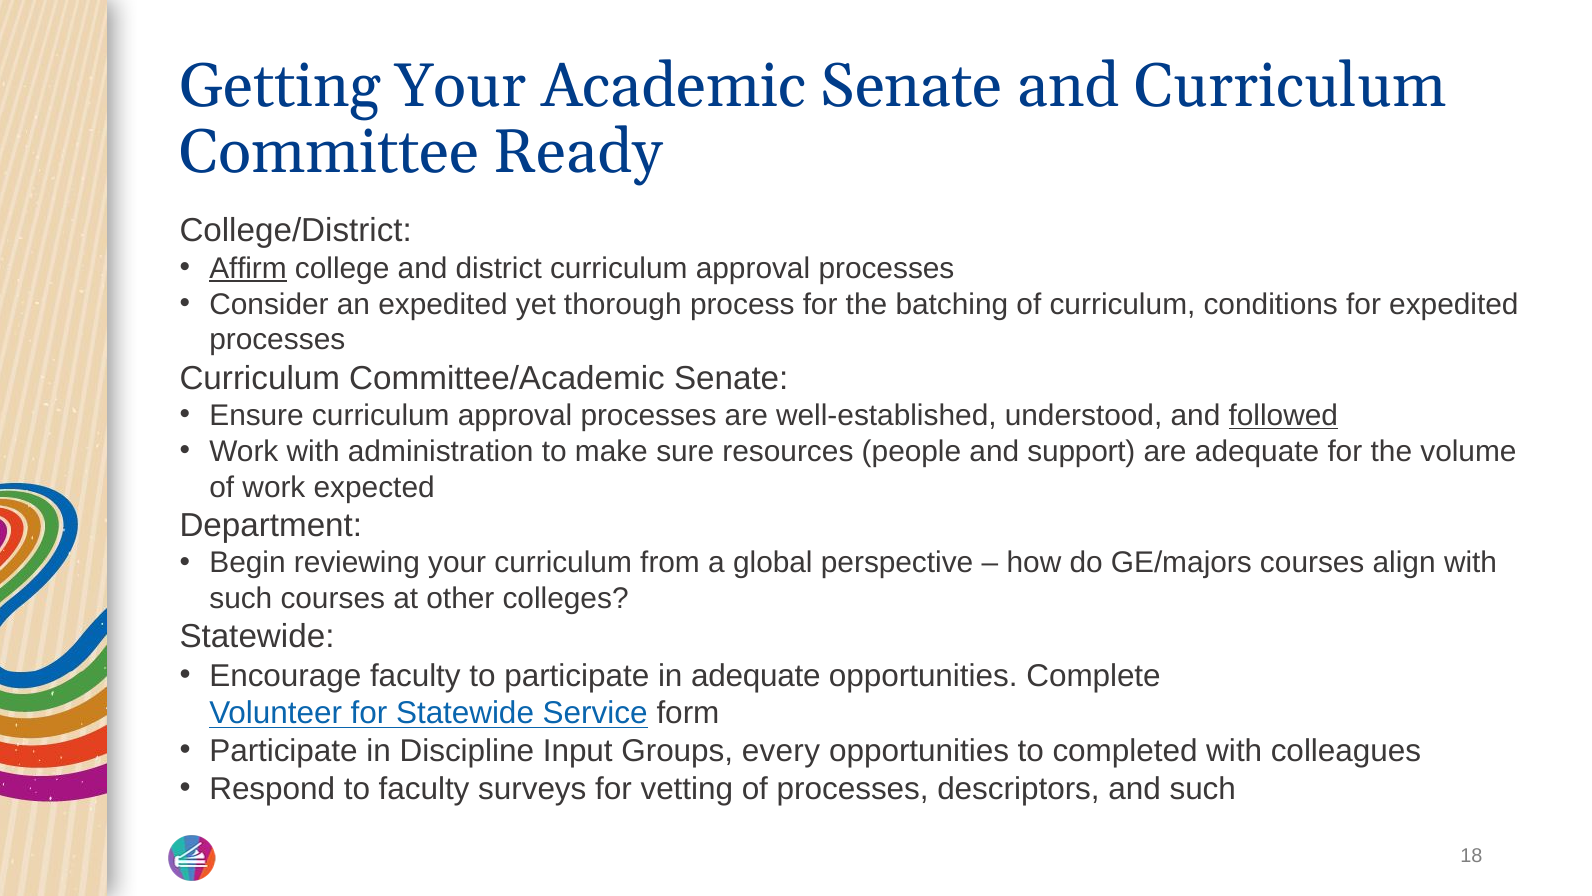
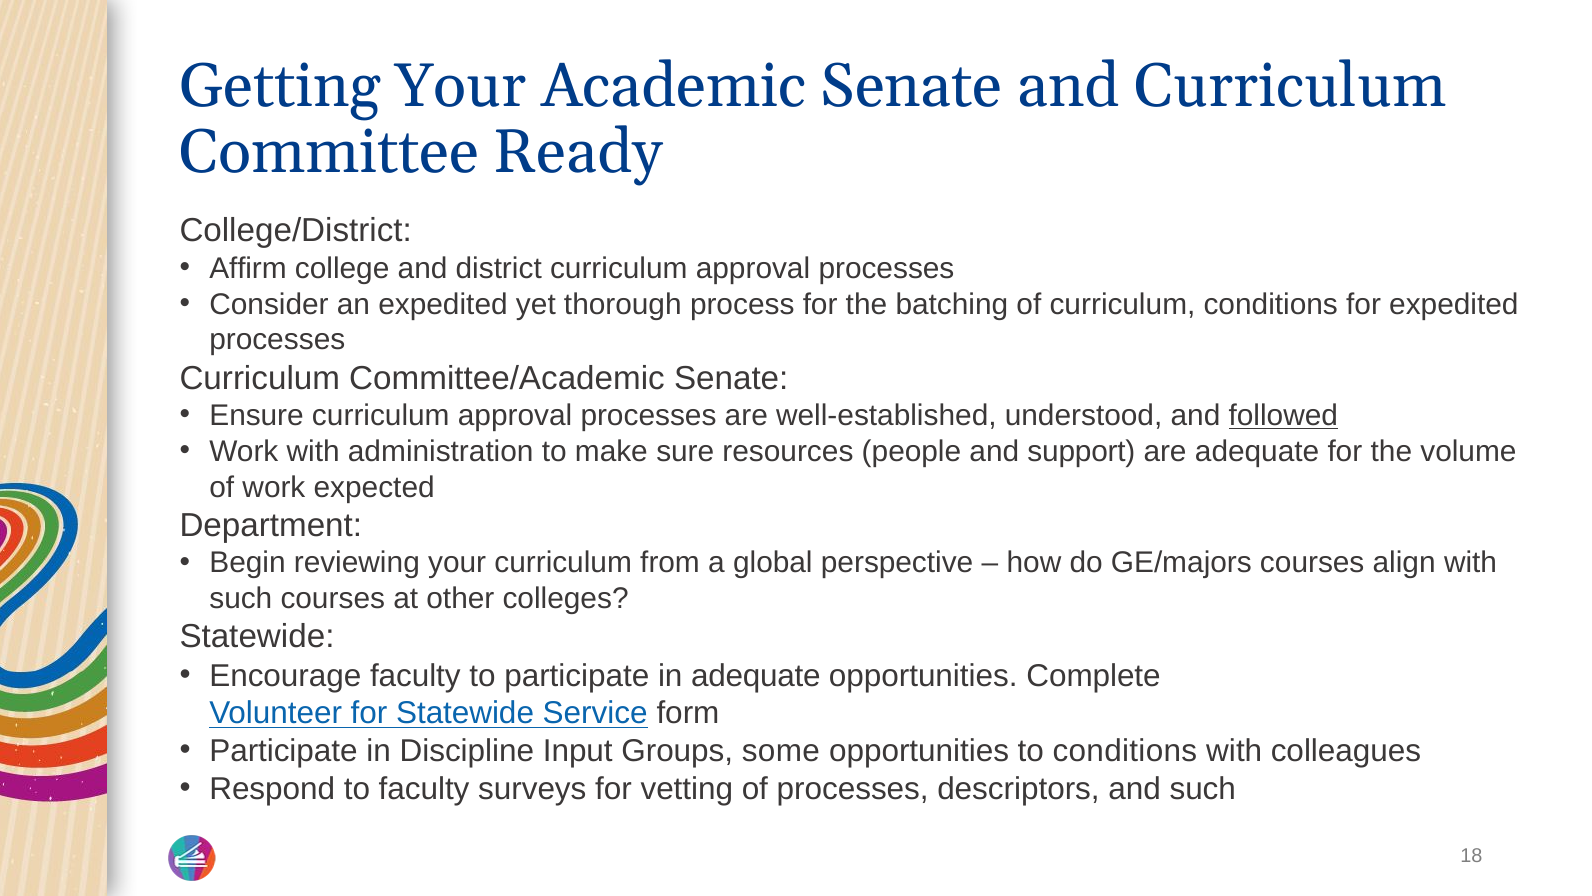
Affirm underline: present -> none
every: every -> some
to completed: completed -> conditions
